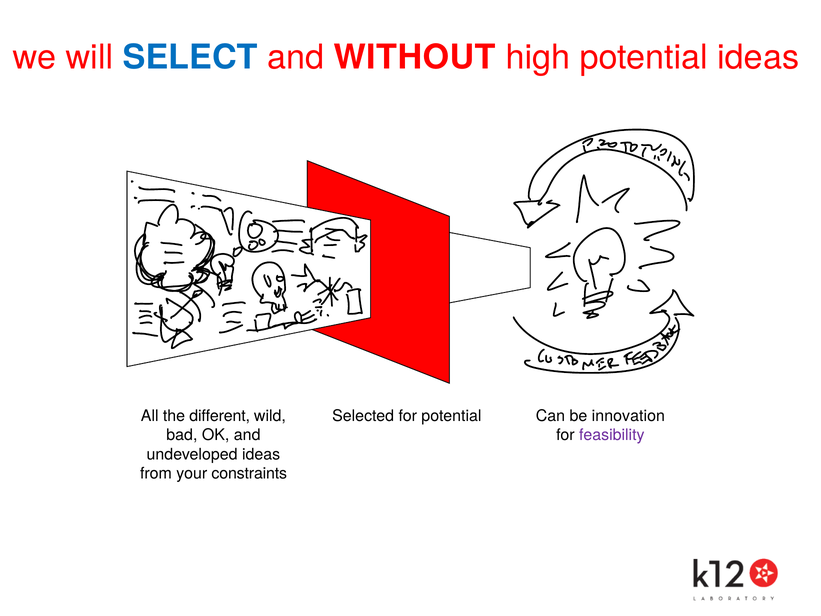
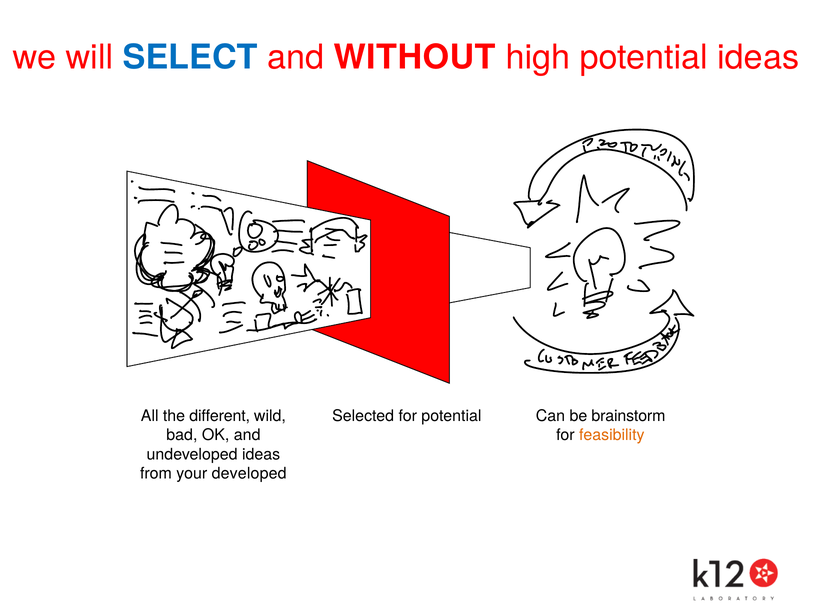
innovation: innovation -> brainstorm
feasibility colour: purple -> orange
constraints: constraints -> developed
